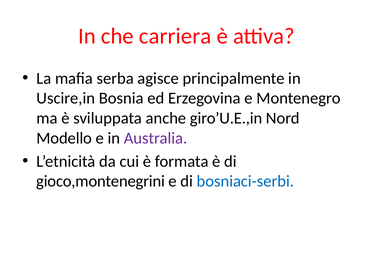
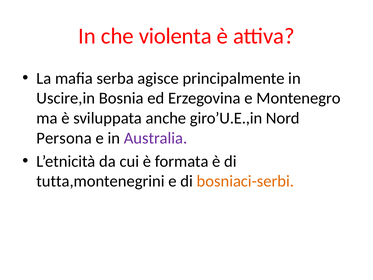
carriera: carriera -> violenta
Modello: Modello -> Persona
gioco,montenegrini: gioco,montenegrini -> tutta,montenegrini
bosniaci-serbi colour: blue -> orange
